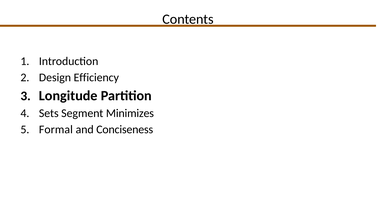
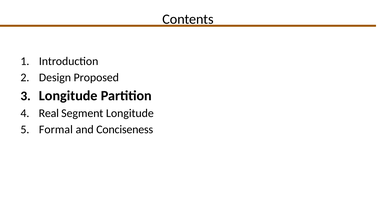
Efficiency: Efficiency -> Proposed
Sets: Sets -> Real
Segment Minimizes: Minimizes -> Longitude
